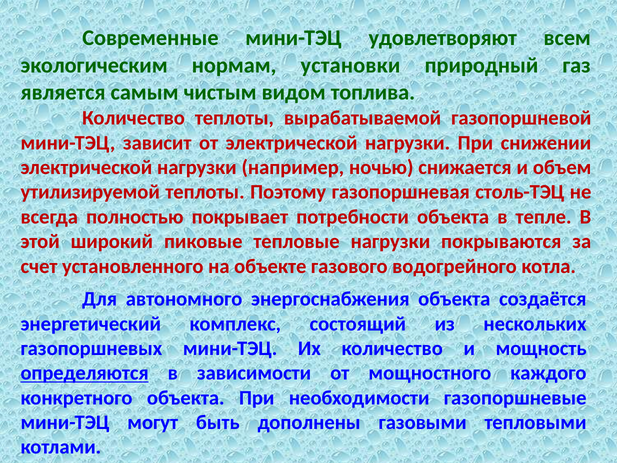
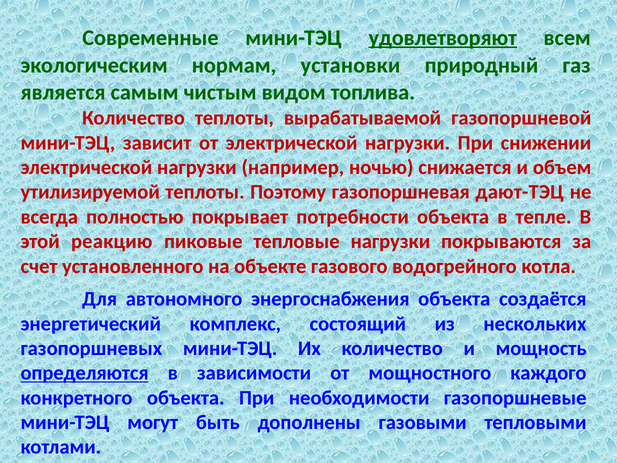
удовлетворяют underline: none -> present
столь-ТЭЦ: столь-ТЭЦ -> дают-ТЭЦ
широкий: широкий -> реакцию
